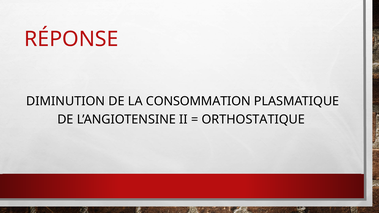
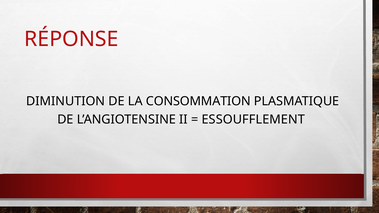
ORTHOSTATIQUE: ORTHOSTATIQUE -> ESSOUFFLEMENT
